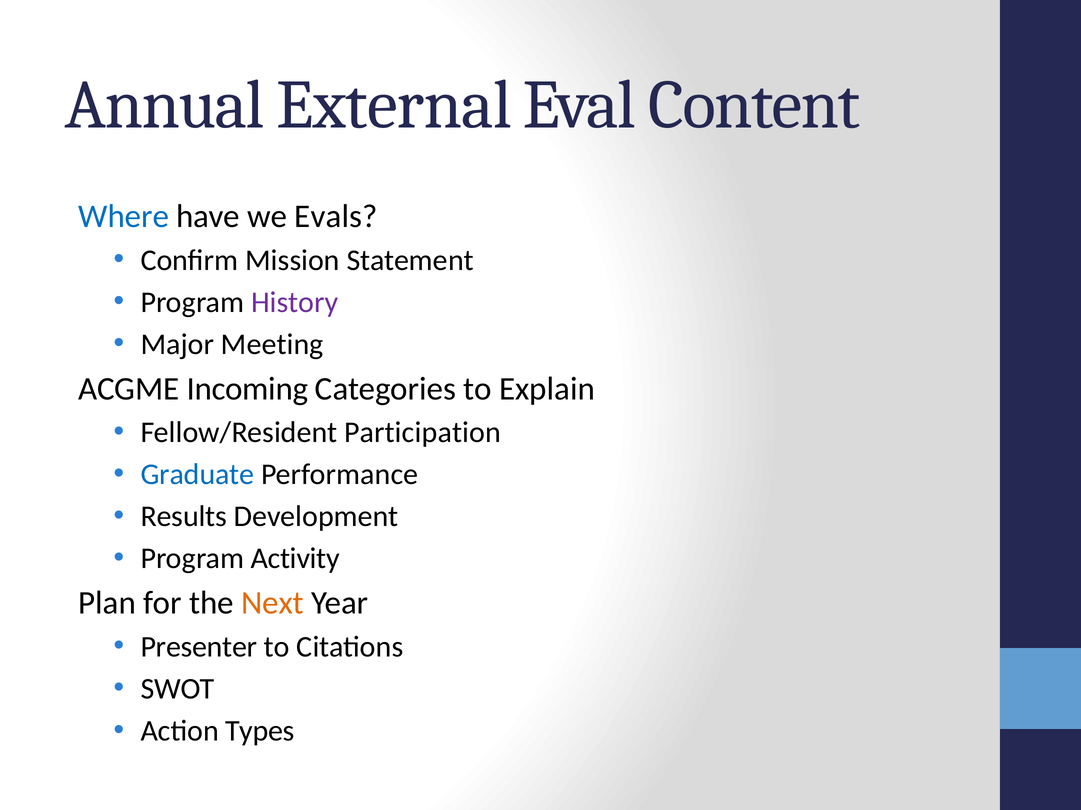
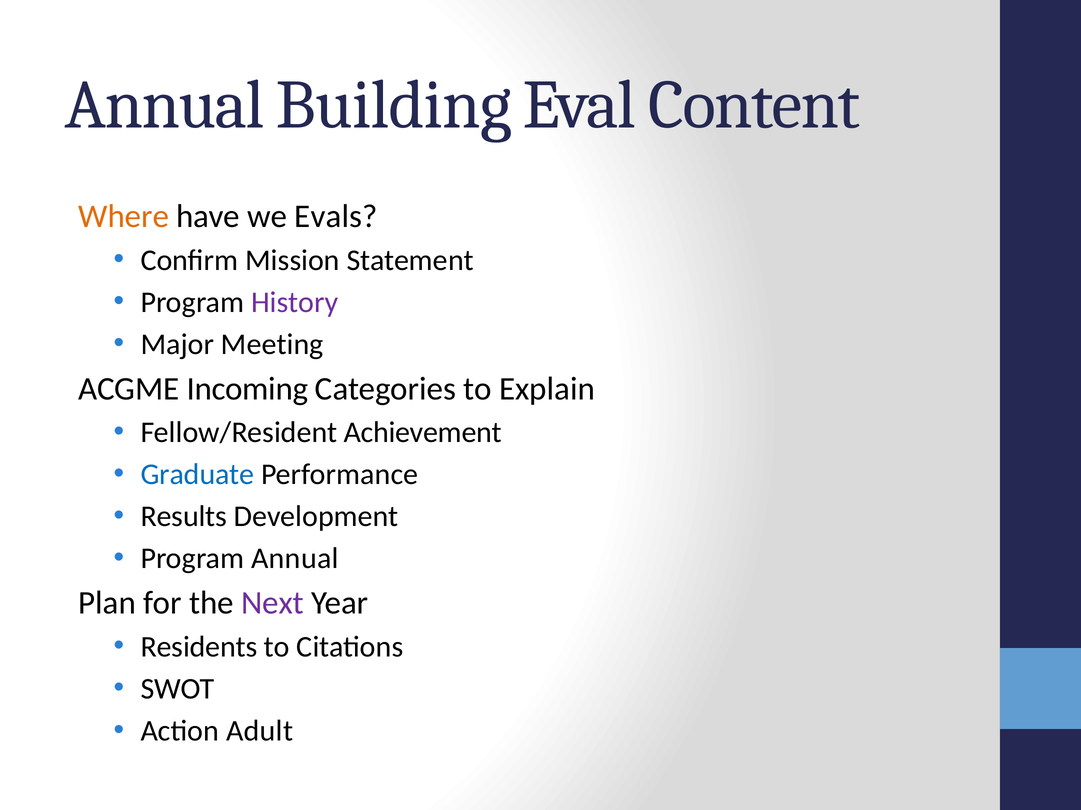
External: External -> Building
Where colour: blue -> orange
Participation: Participation -> Achievement
Program Activity: Activity -> Annual
Next colour: orange -> purple
Presenter: Presenter -> Residents
Types: Types -> Adult
